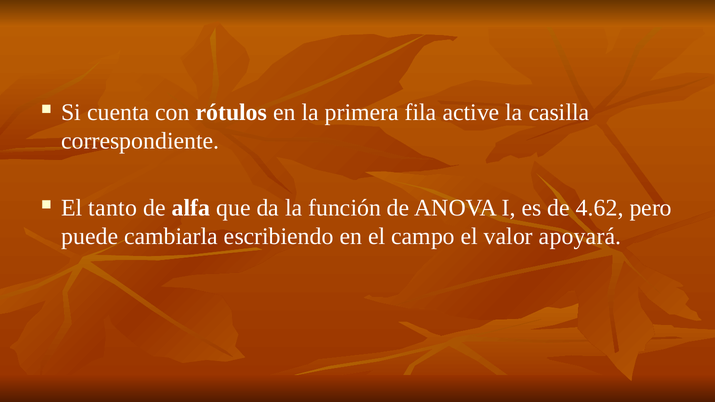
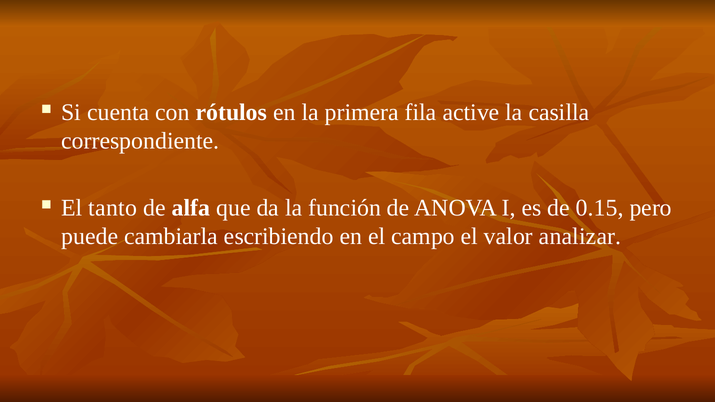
4.62: 4.62 -> 0.15
apoyará: apoyará -> analizar
